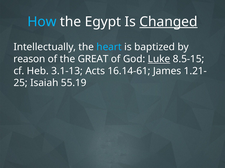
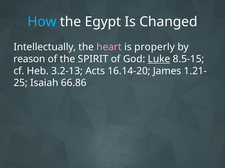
Changed underline: present -> none
heart colour: light blue -> pink
baptized: baptized -> properly
GREAT: GREAT -> SPIRIT
3.1-13: 3.1-13 -> 3.2-13
16.14-61: 16.14-61 -> 16.14-20
55.19: 55.19 -> 66.86
